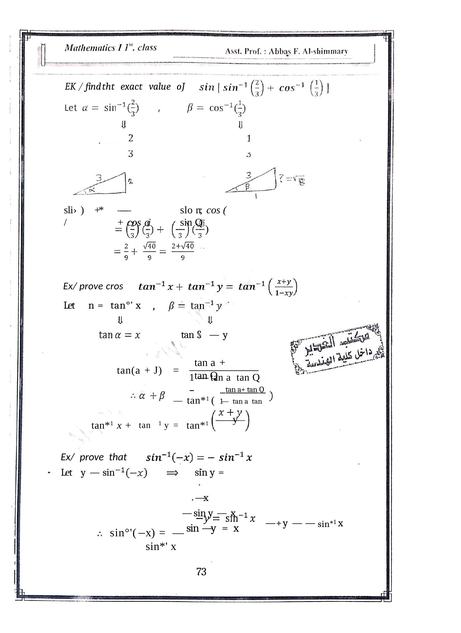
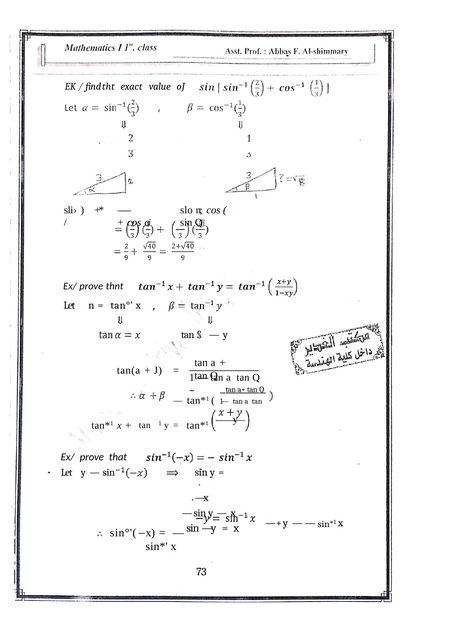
cros: cros -> thnt
